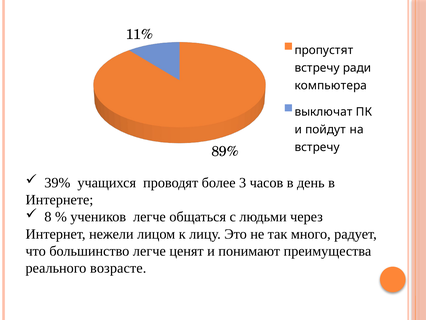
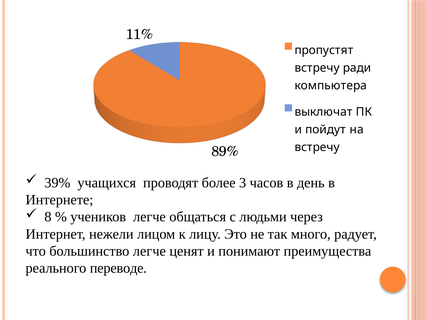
возрасте: возрасте -> переводе
